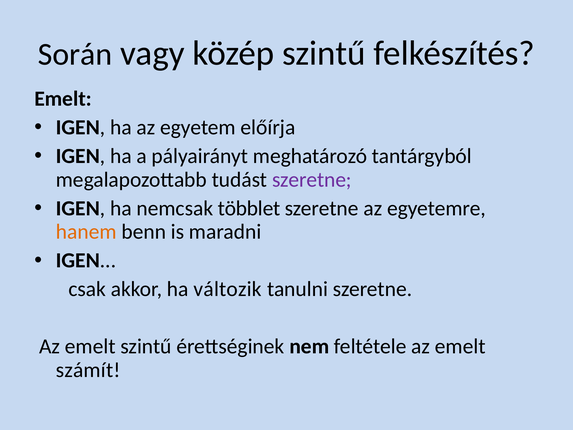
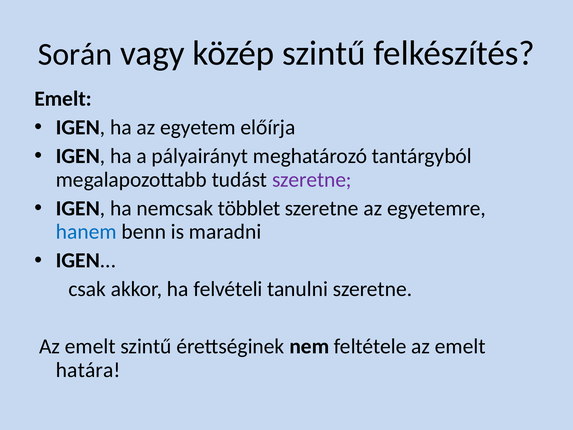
hanem colour: orange -> blue
változik: változik -> felvételi
számít: számít -> határa
